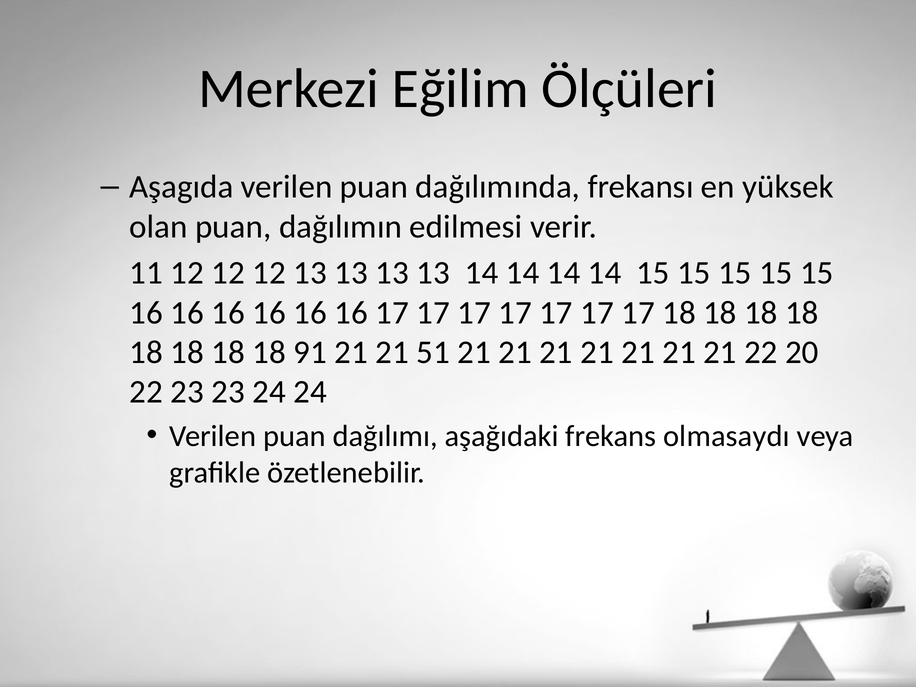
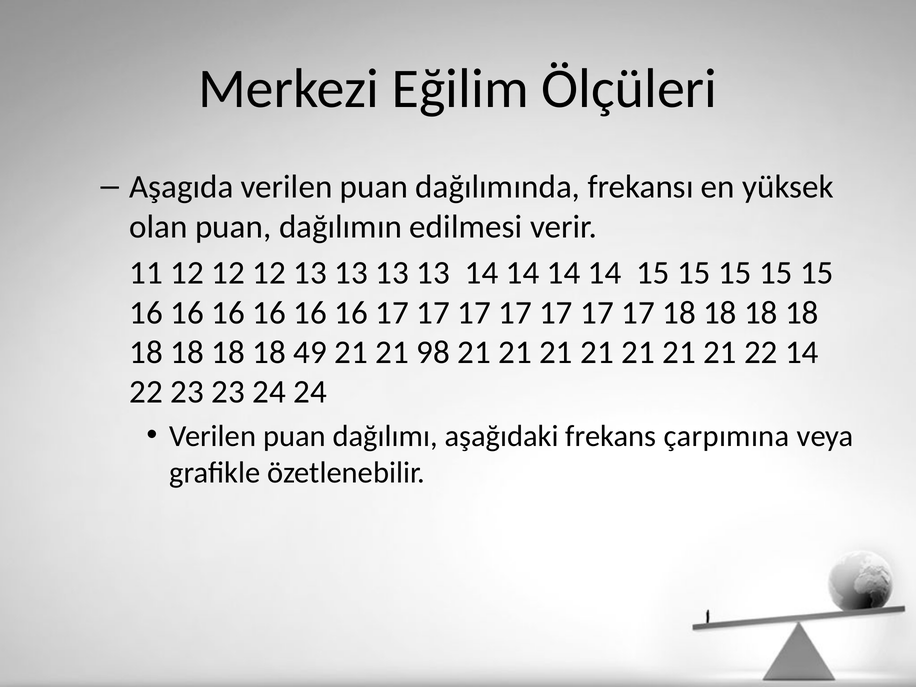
91: 91 -> 49
51: 51 -> 98
22 20: 20 -> 14
olmasaydı: olmasaydı -> çarpımına
